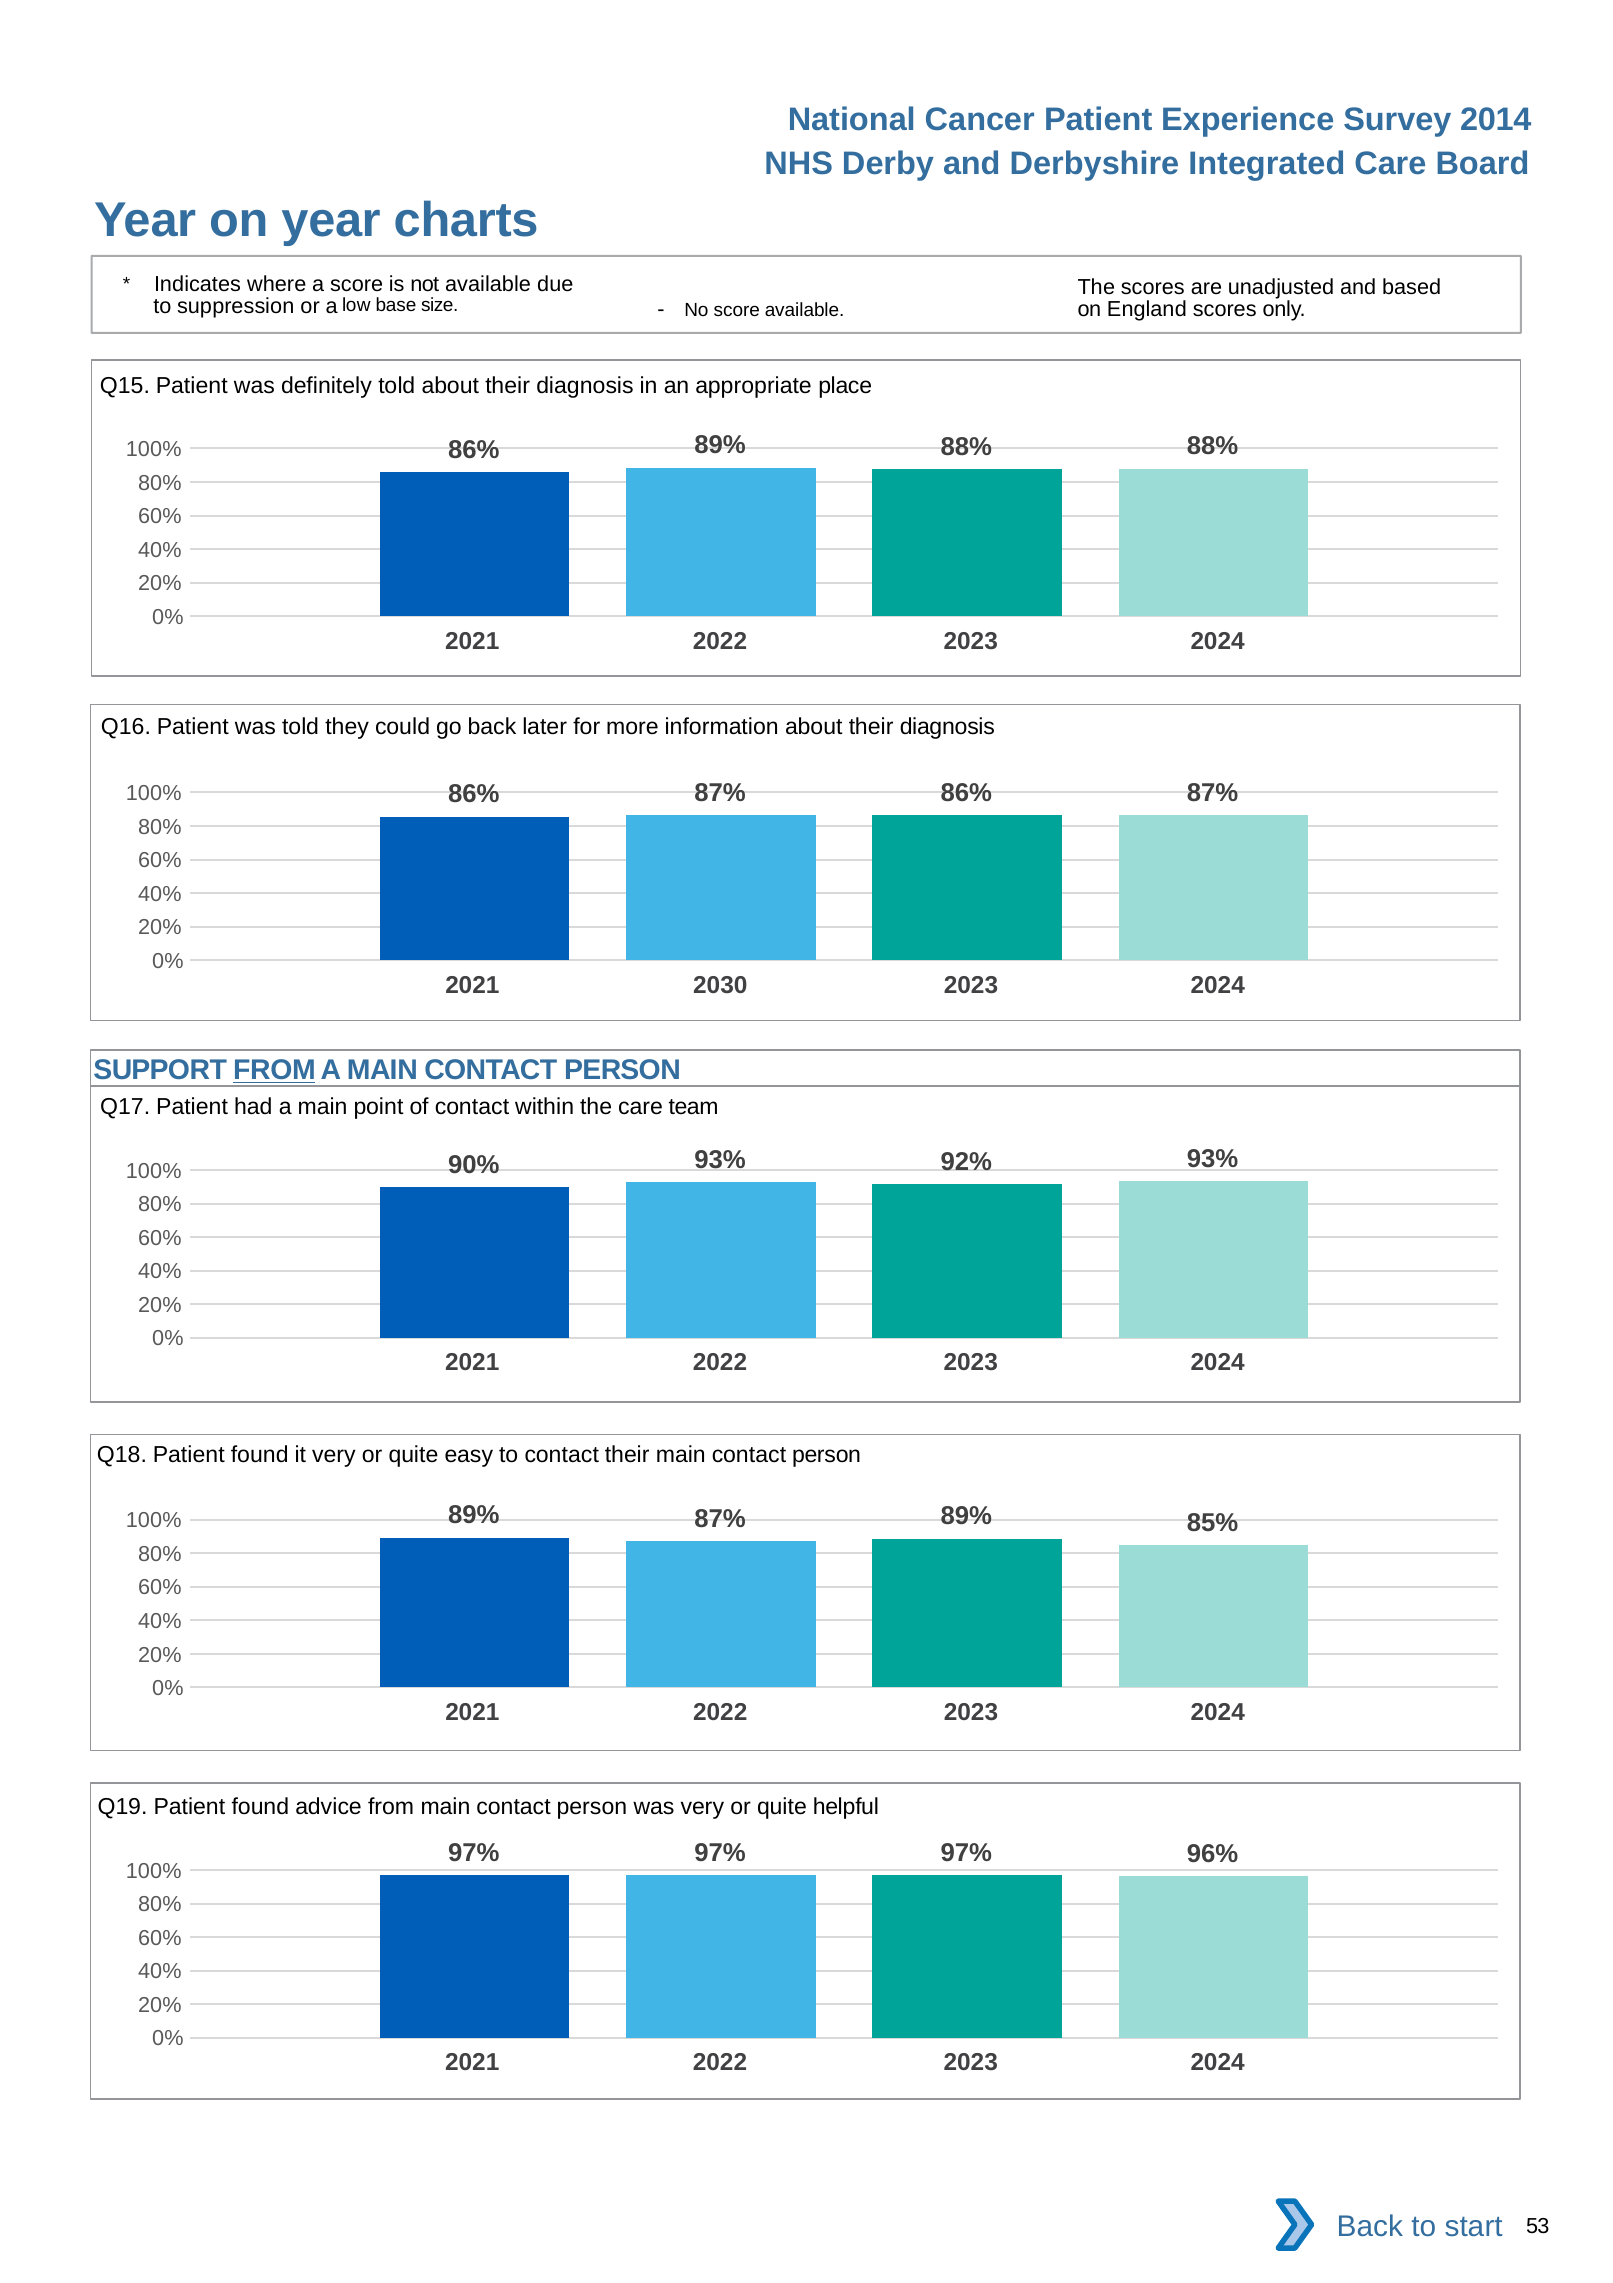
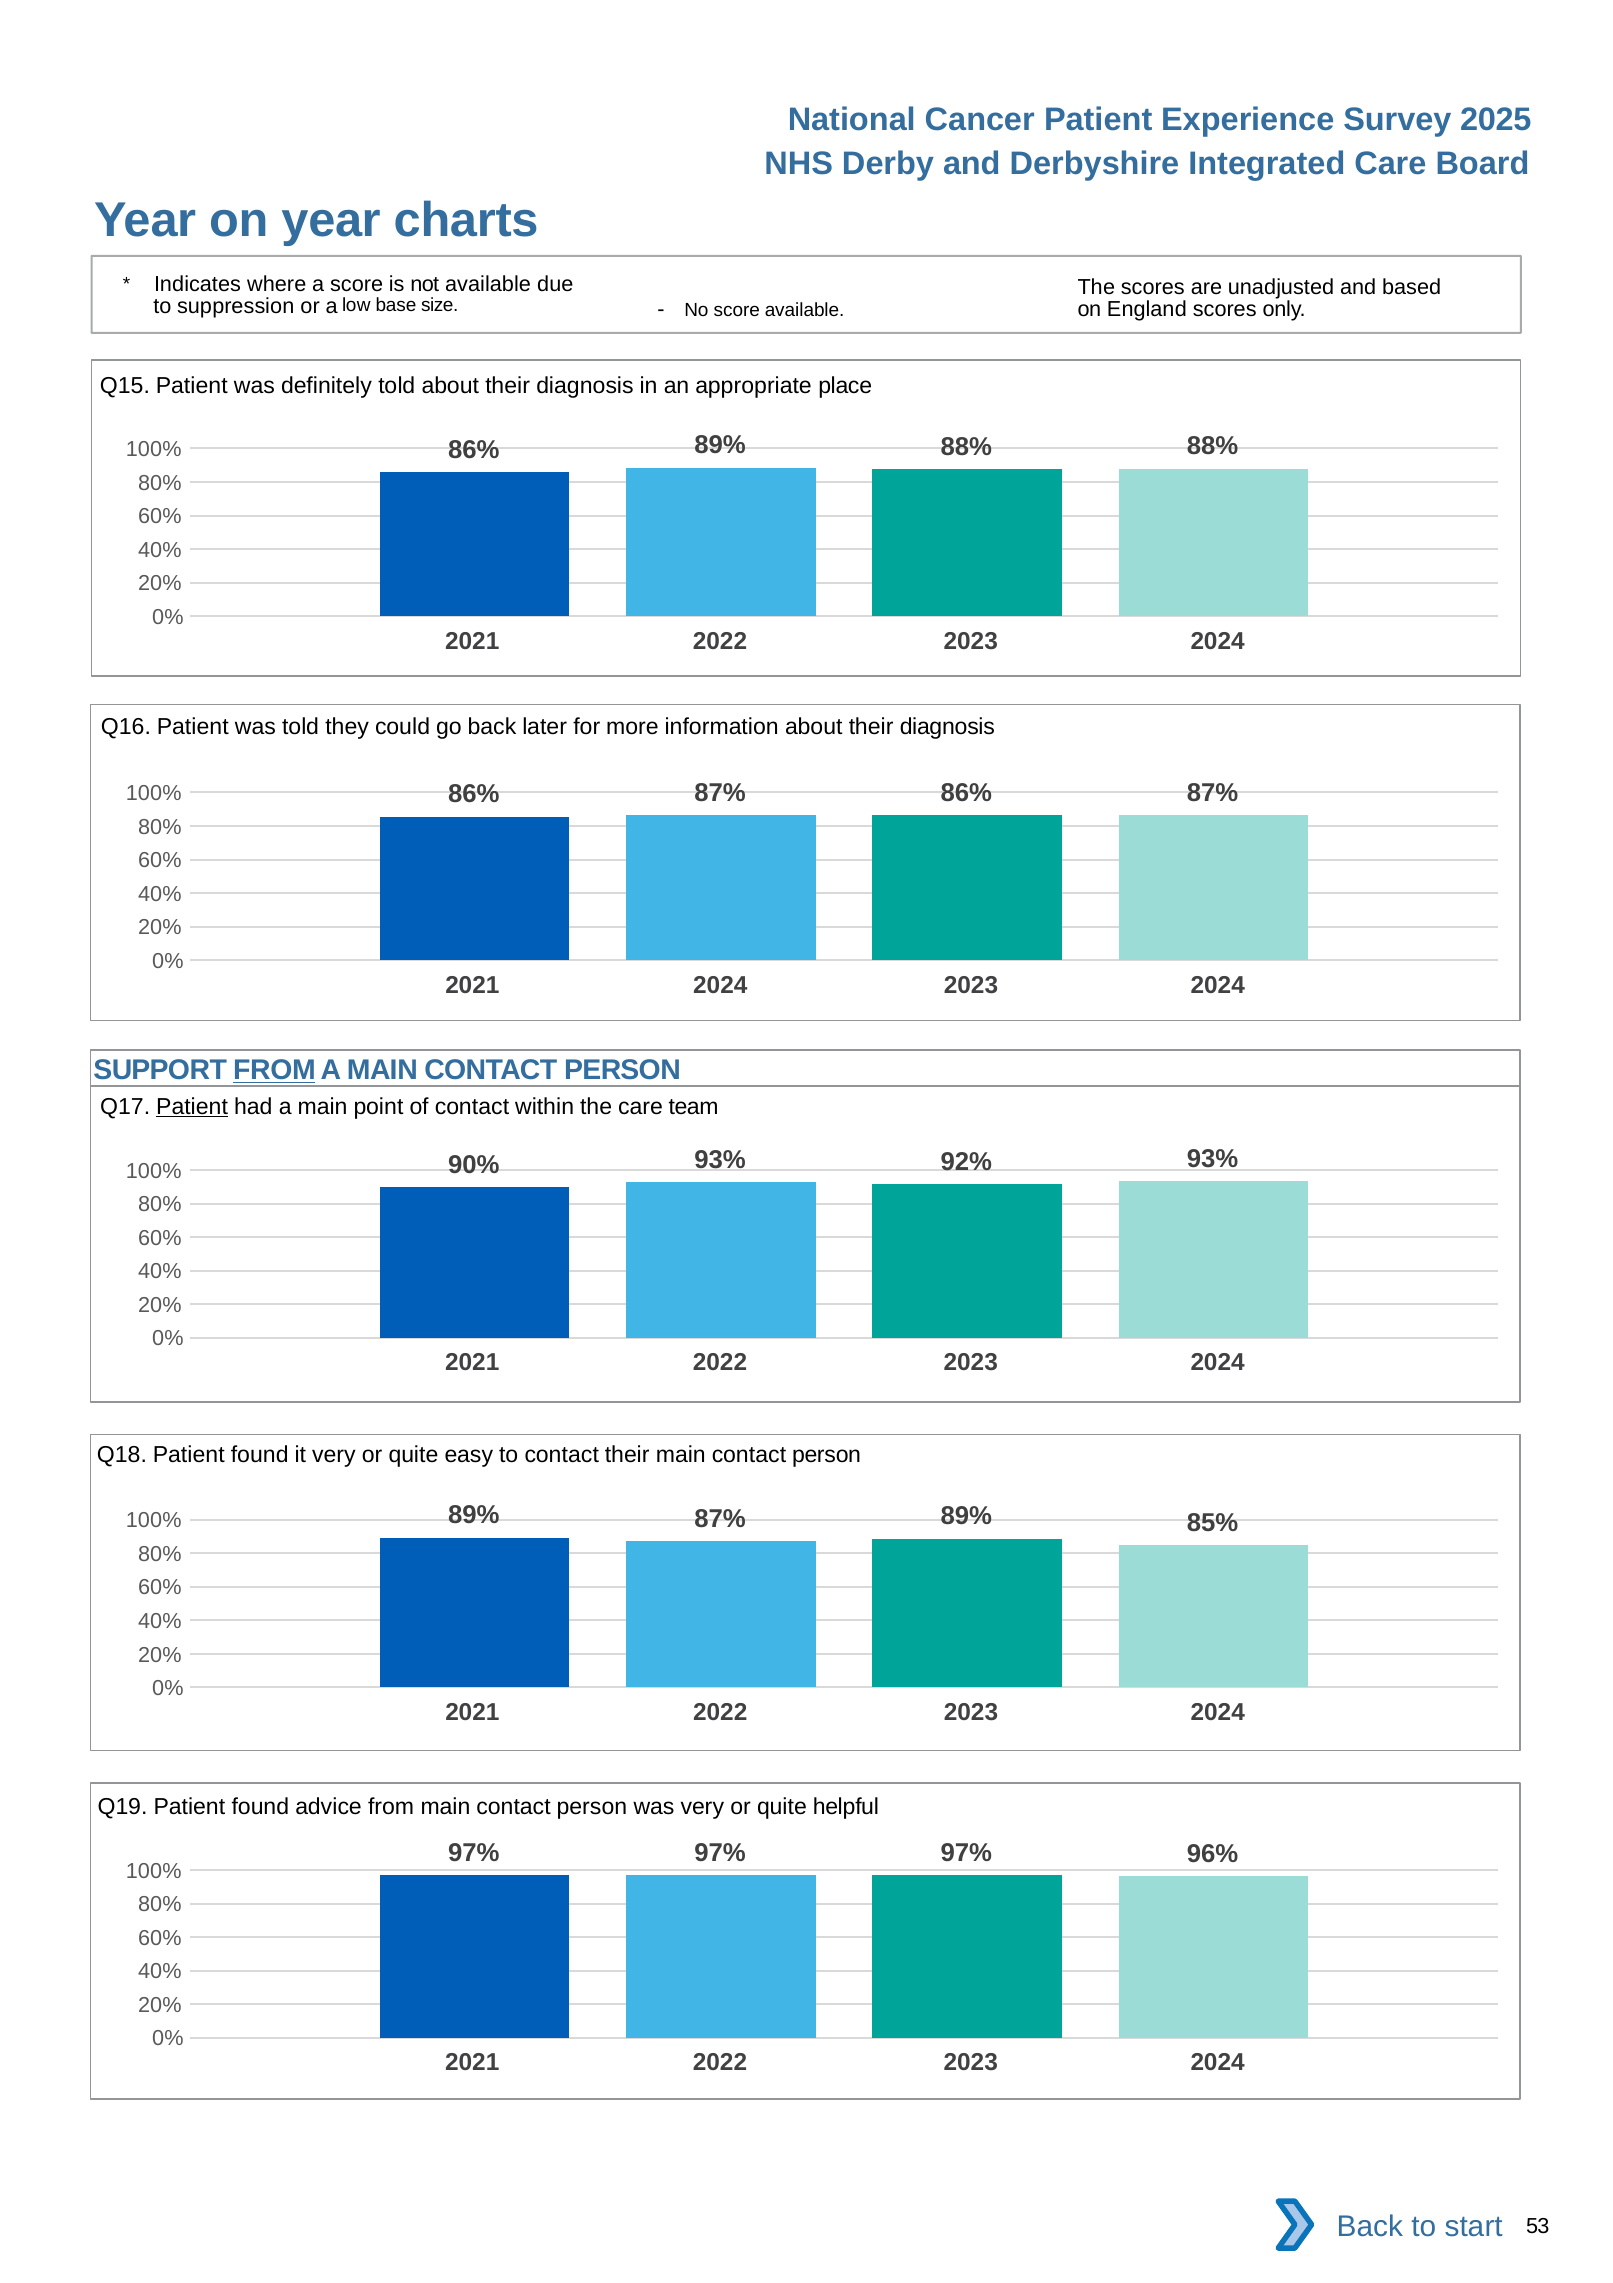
2014: 2014 -> 2025
2021 2030: 2030 -> 2024
Patient at (192, 1106) underline: none -> present
